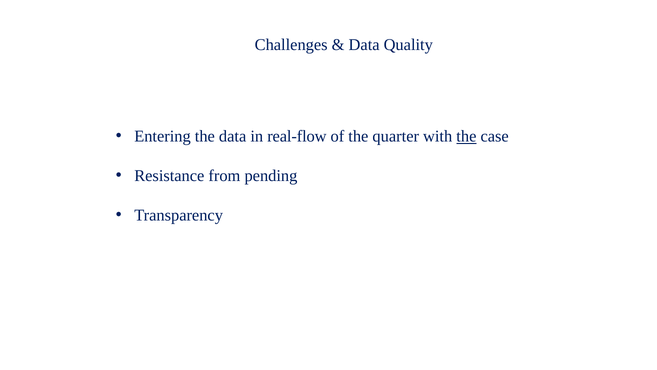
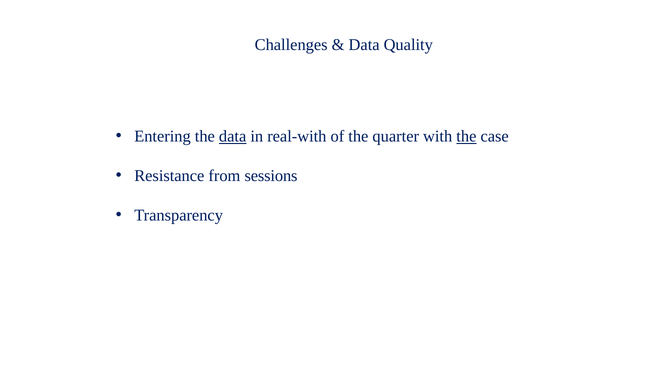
data at (233, 136) underline: none -> present
real-flow: real-flow -> real-with
pending: pending -> sessions
